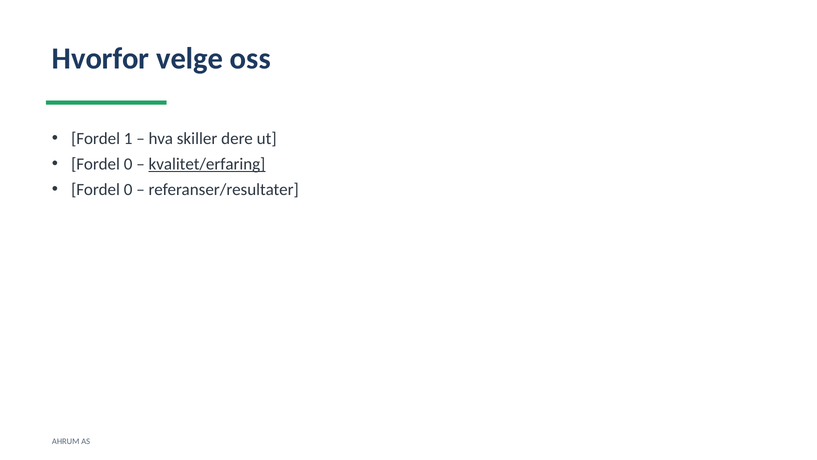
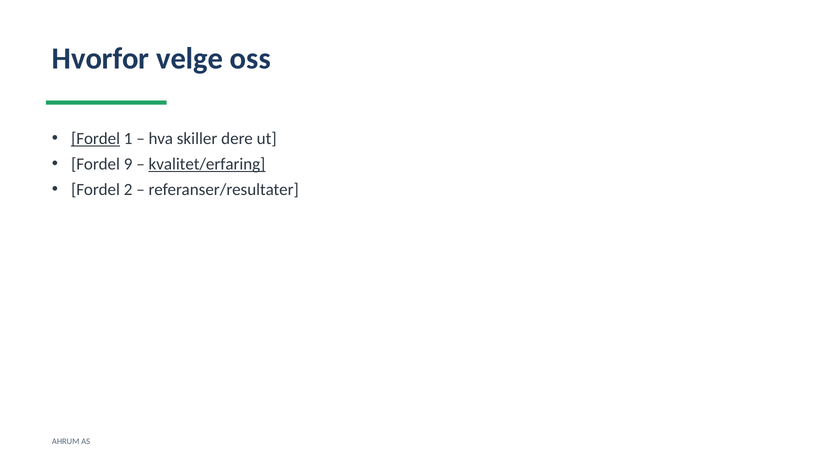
Fordel at (96, 138) underline: none -> present
0 at (128, 164): 0 -> 9
0 at (128, 189): 0 -> 2
